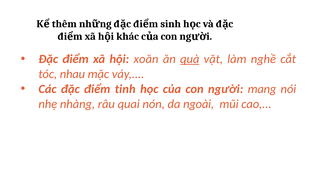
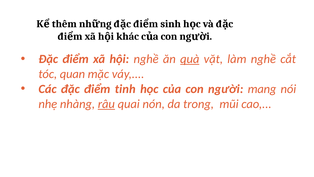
hội xoăn: xoăn -> nghề
nhau: nhau -> quan
râu underline: none -> present
ngoài: ngoài -> trong
